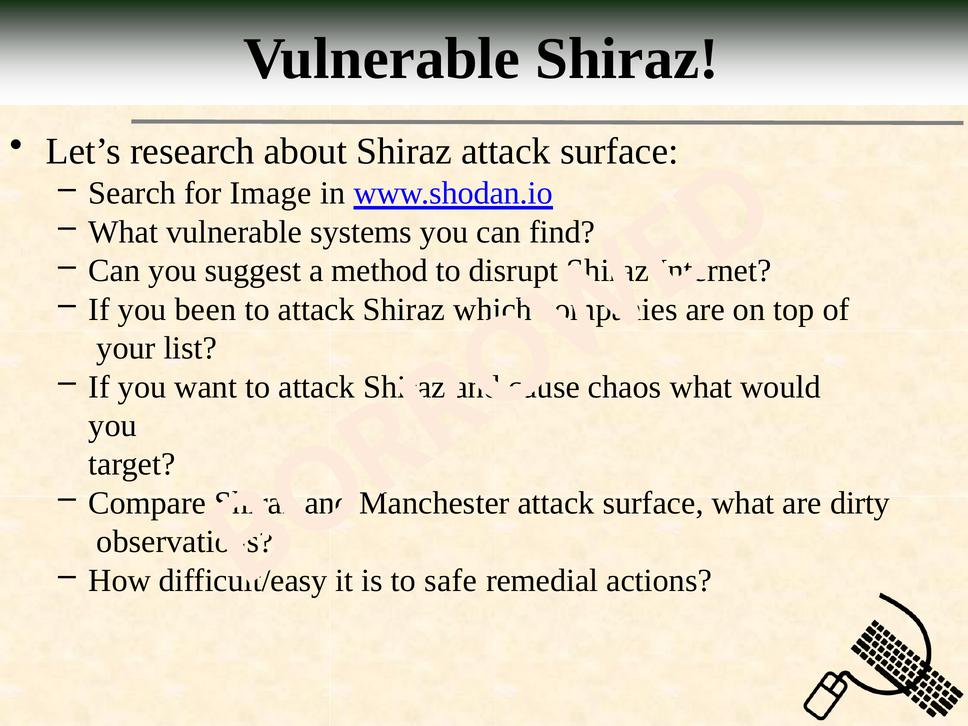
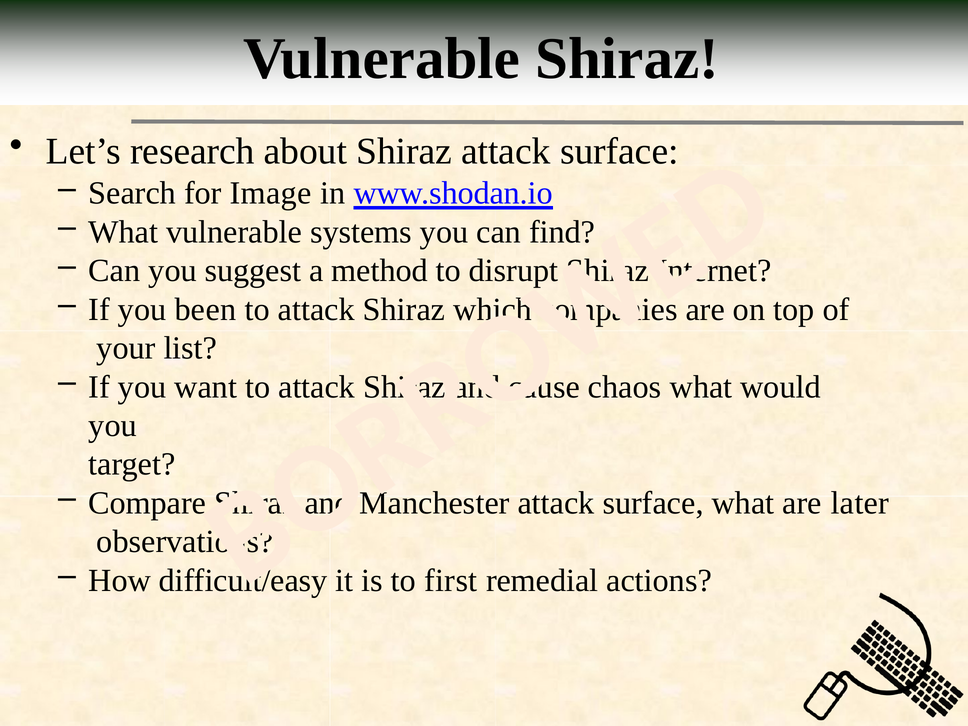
dirty: dirty -> later
safe: safe -> first
